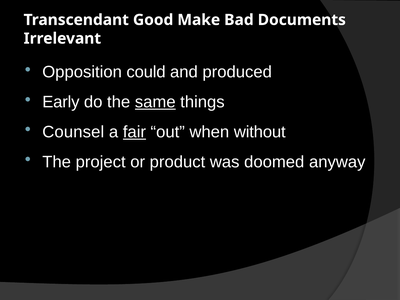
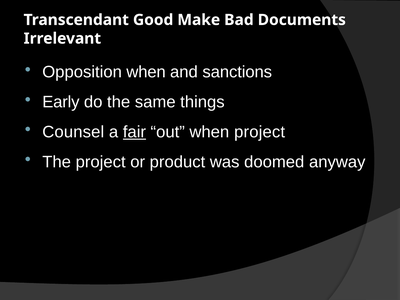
Opposition could: could -> when
produced: produced -> sanctions
same underline: present -> none
when without: without -> project
